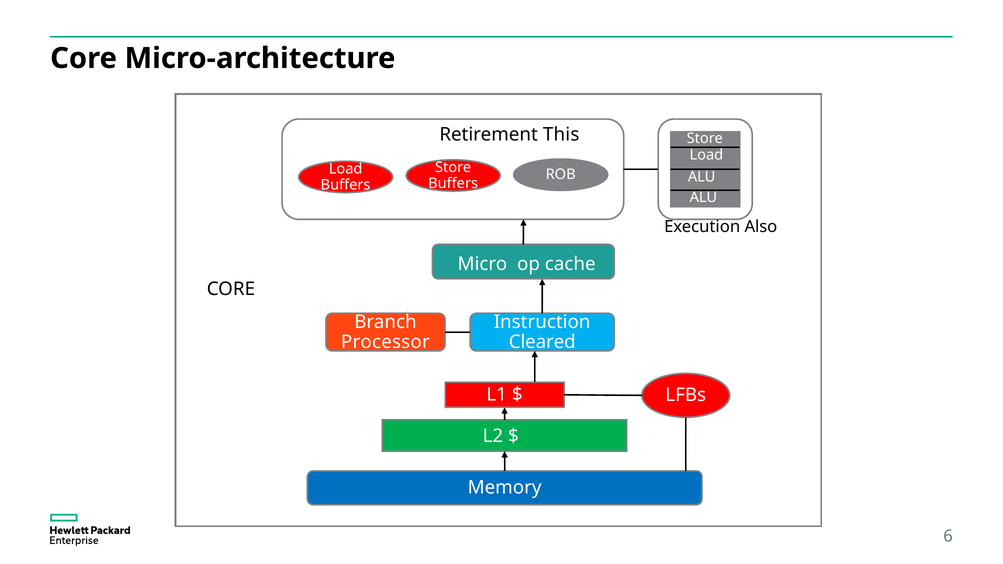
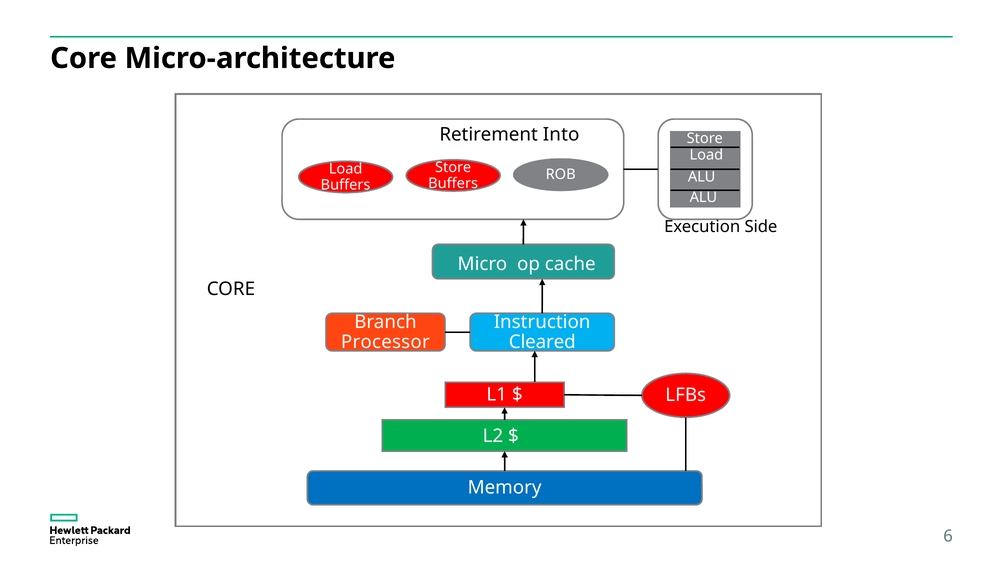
This: This -> Into
Also: Also -> Side
